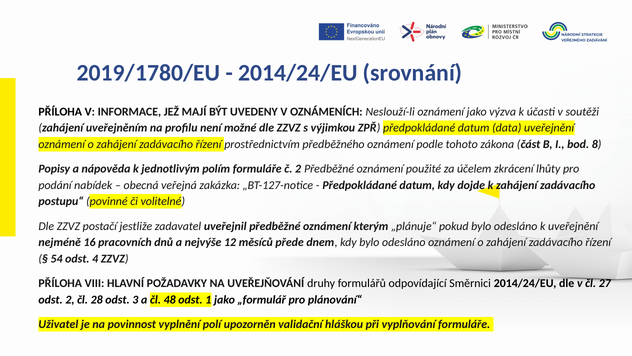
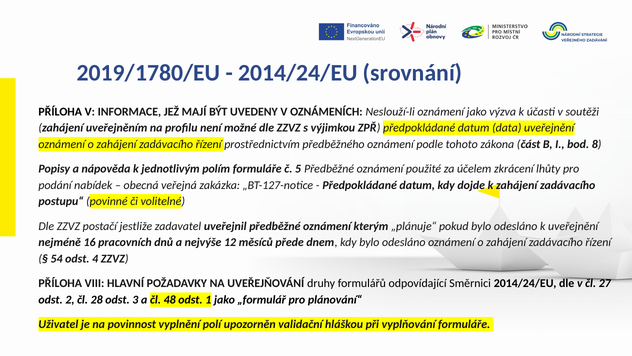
č 2: 2 -> 5
